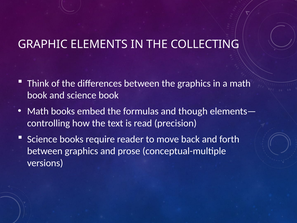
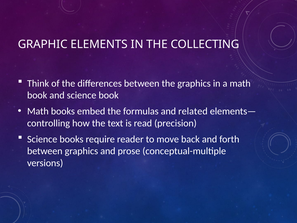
though: though -> related
